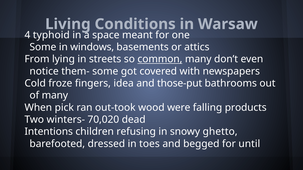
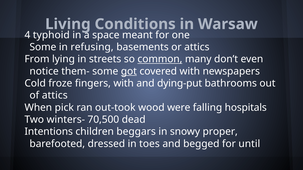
windows: windows -> refusing
got underline: none -> present
fingers idea: idea -> with
those-put: those-put -> dying-put
of many: many -> attics
products: products -> hospitals
70,020: 70,020 -> 70,500
refusing: refusing -> beggars
ghetto: ghetto -> proper
